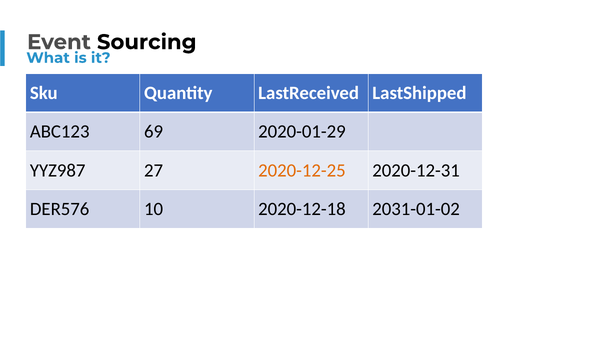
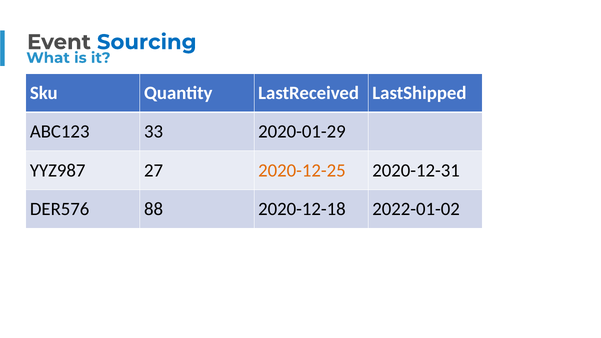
Sourcing colour: black -> blue
69: 69 -> 33
10: 10 -> 88
2031-01-02: 2031-01-02 -> 2022-01-02
